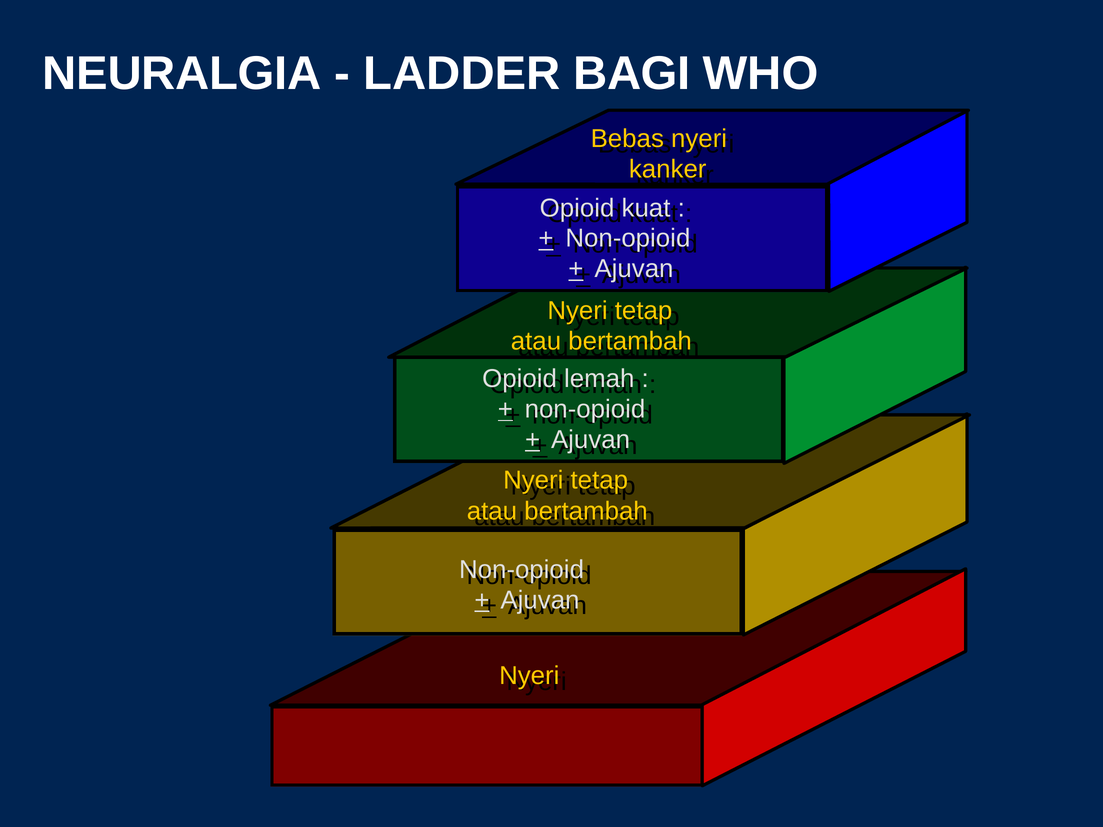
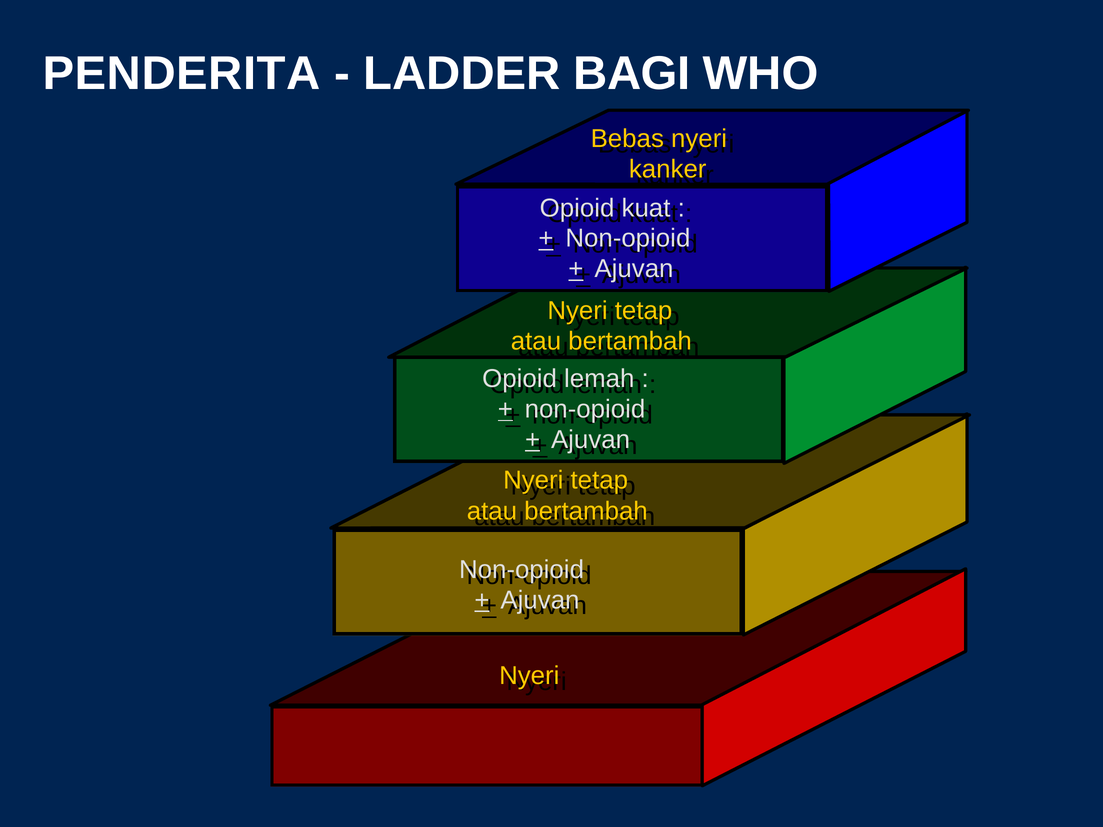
NEURALGIA: NEURALGIA -> PENDERITA
